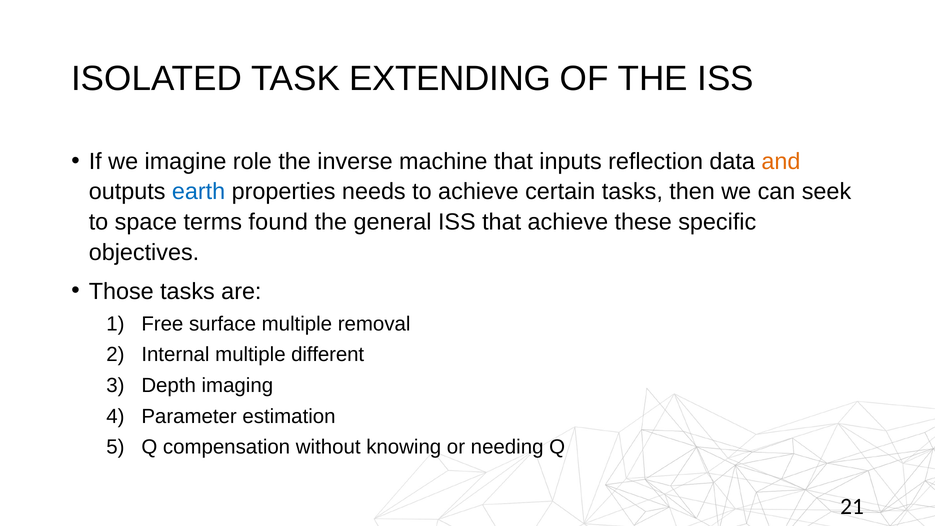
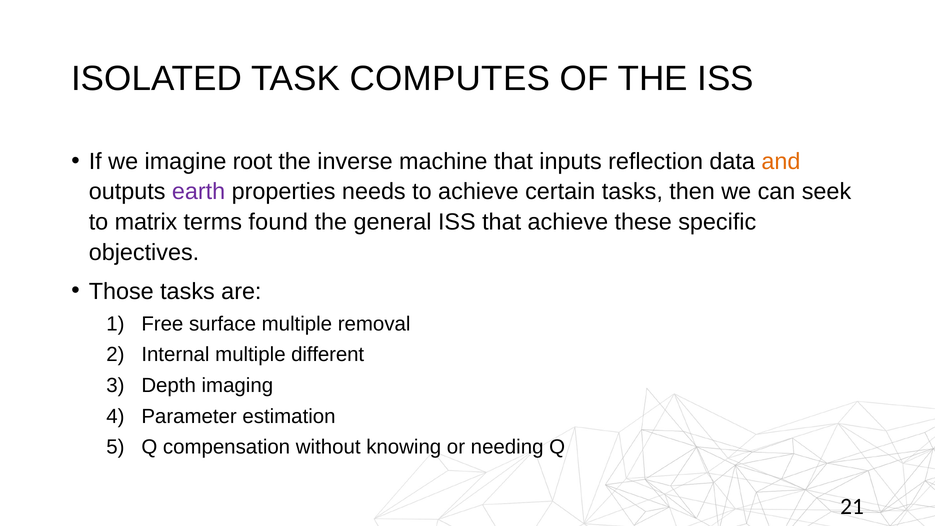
EXTENDING: EXTENDING -> COMPUTES
role: role -> root
earth colour: blue -> purple
space: space -> matrix
